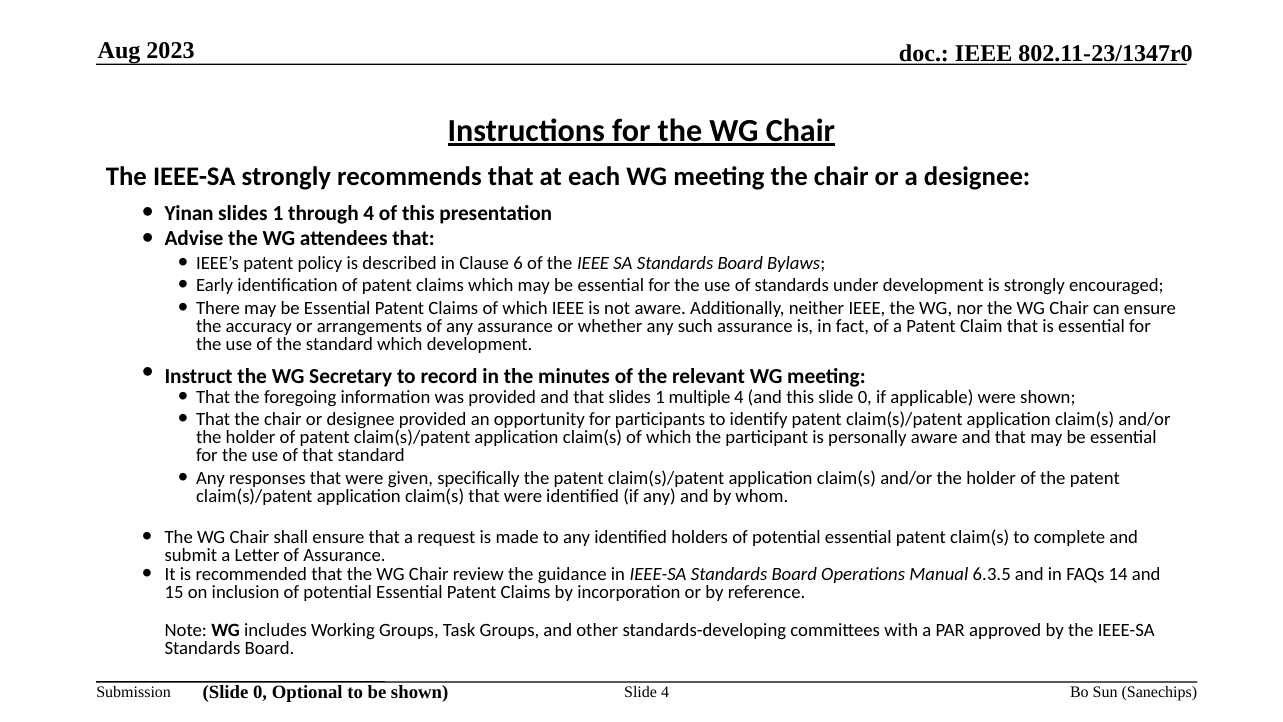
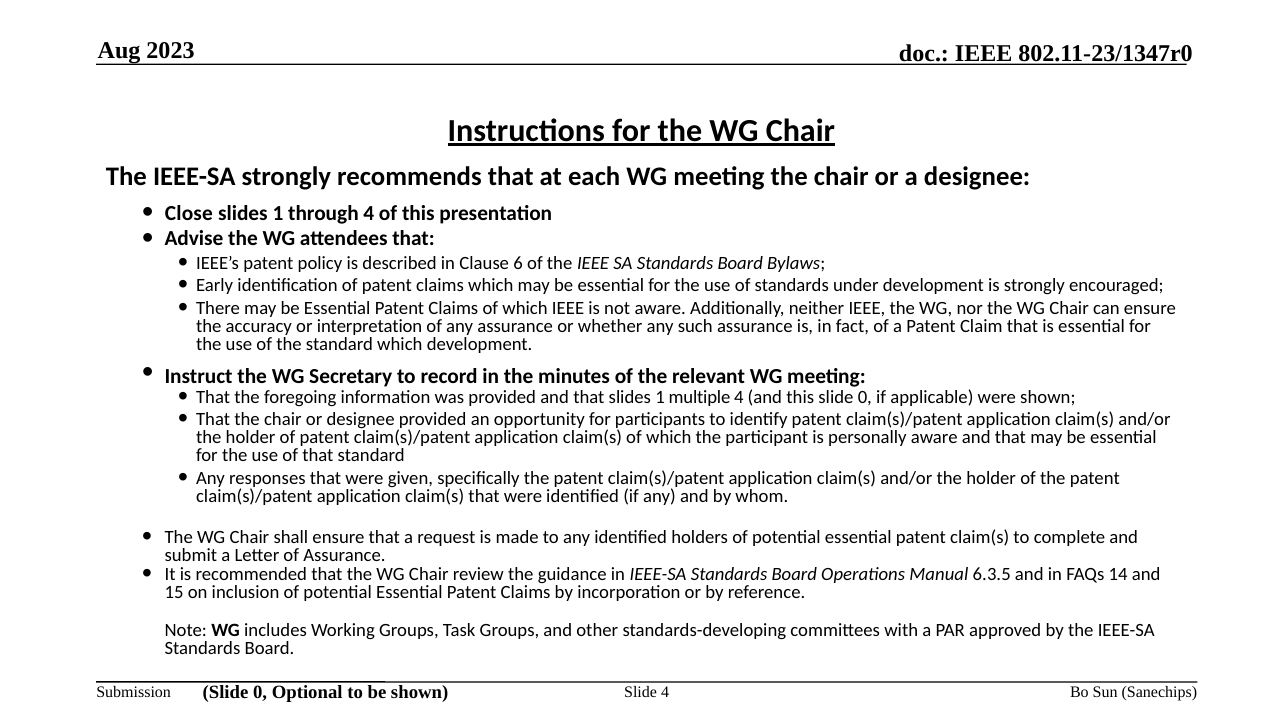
Yinan: Yinan -> Close
arrangements: arrangements -> interpretation
